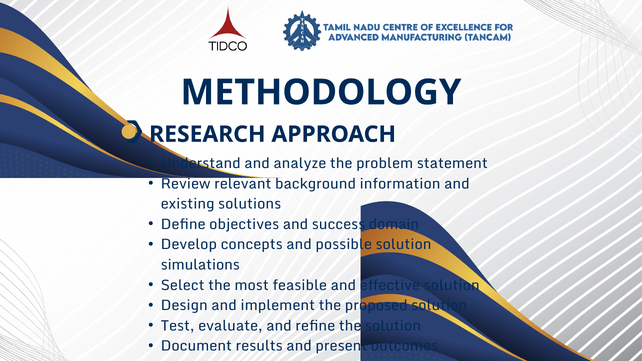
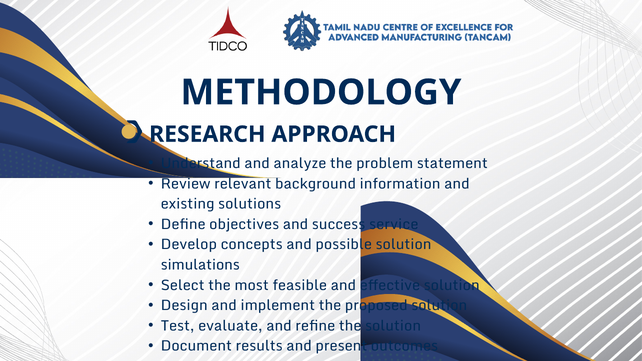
domain: domain -> service
